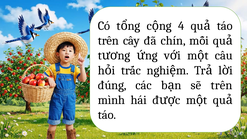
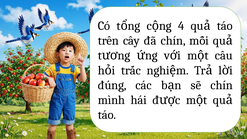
sẽ trên: trên -> chín
